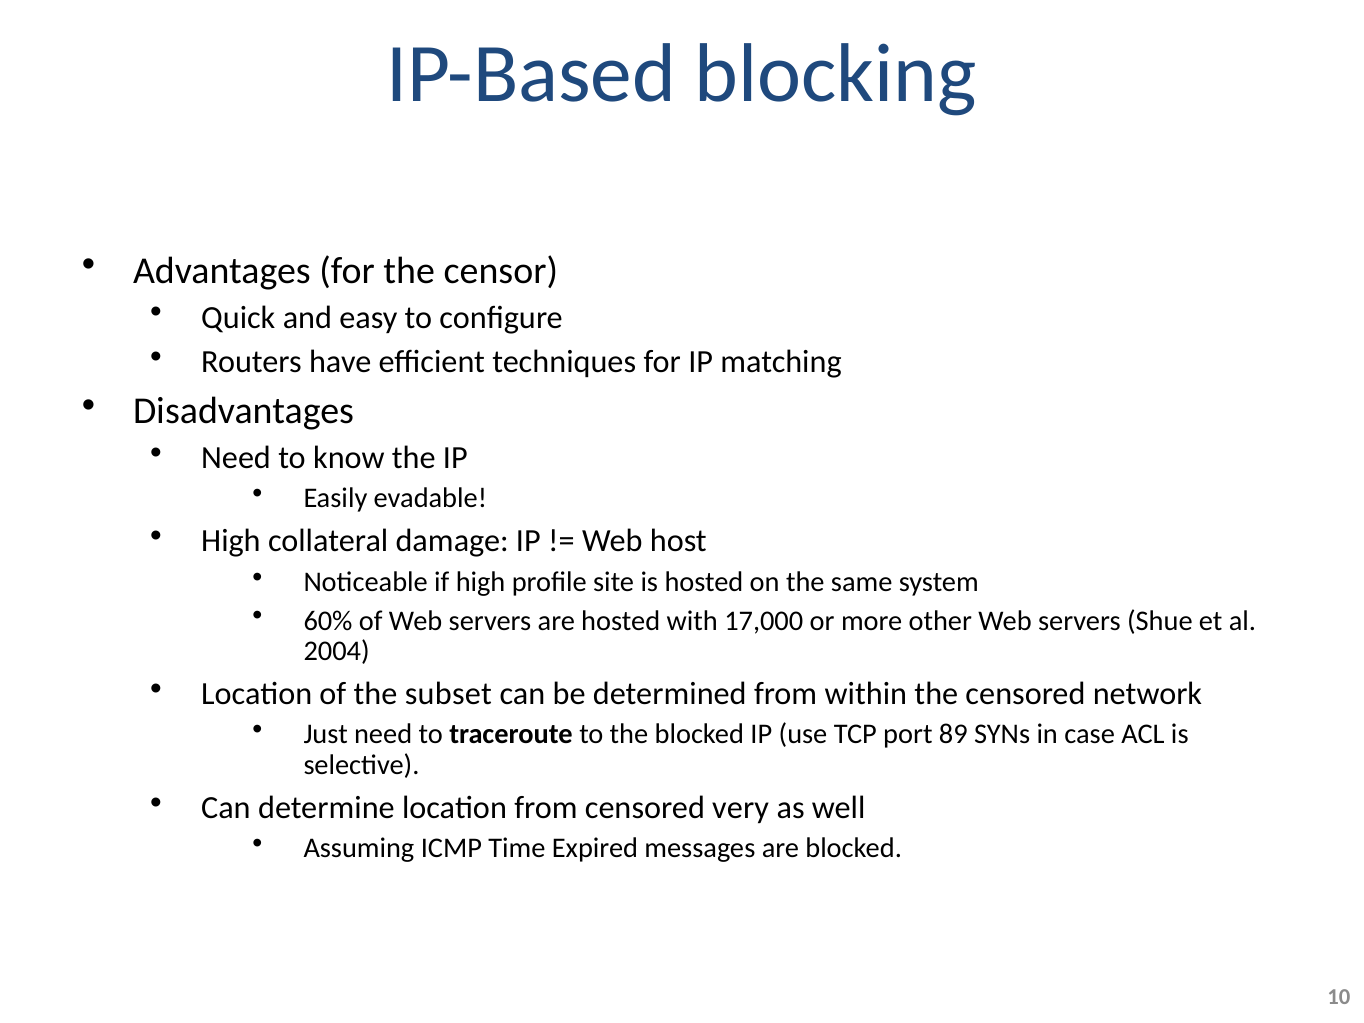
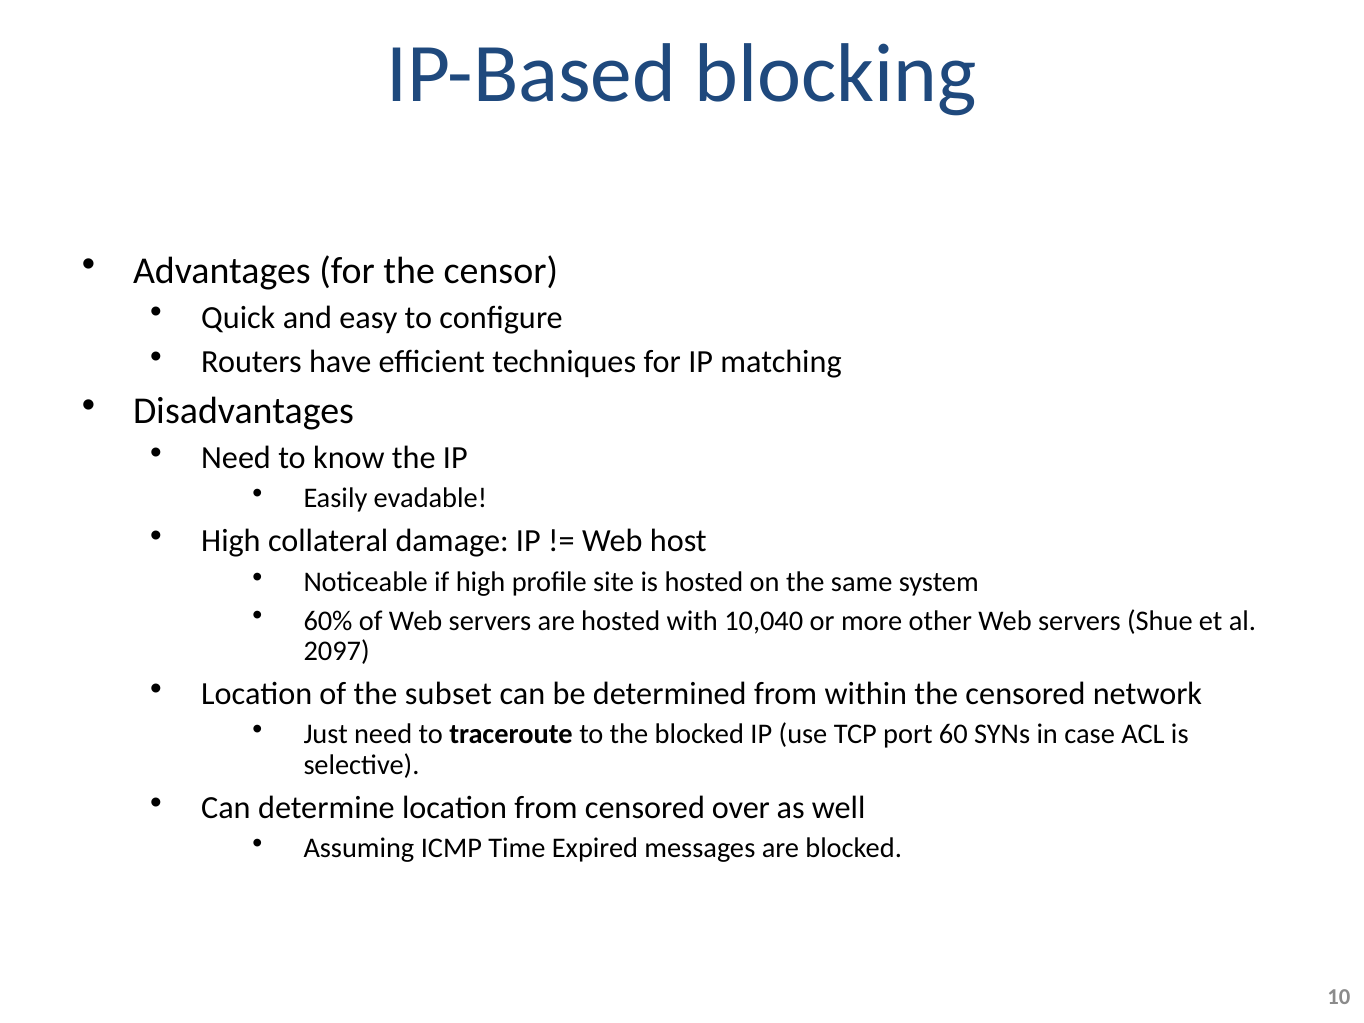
17,000: 17,000 -> 10,040
2004: 2004 -> 2097
89: 89 -> 60
very: very -> over
